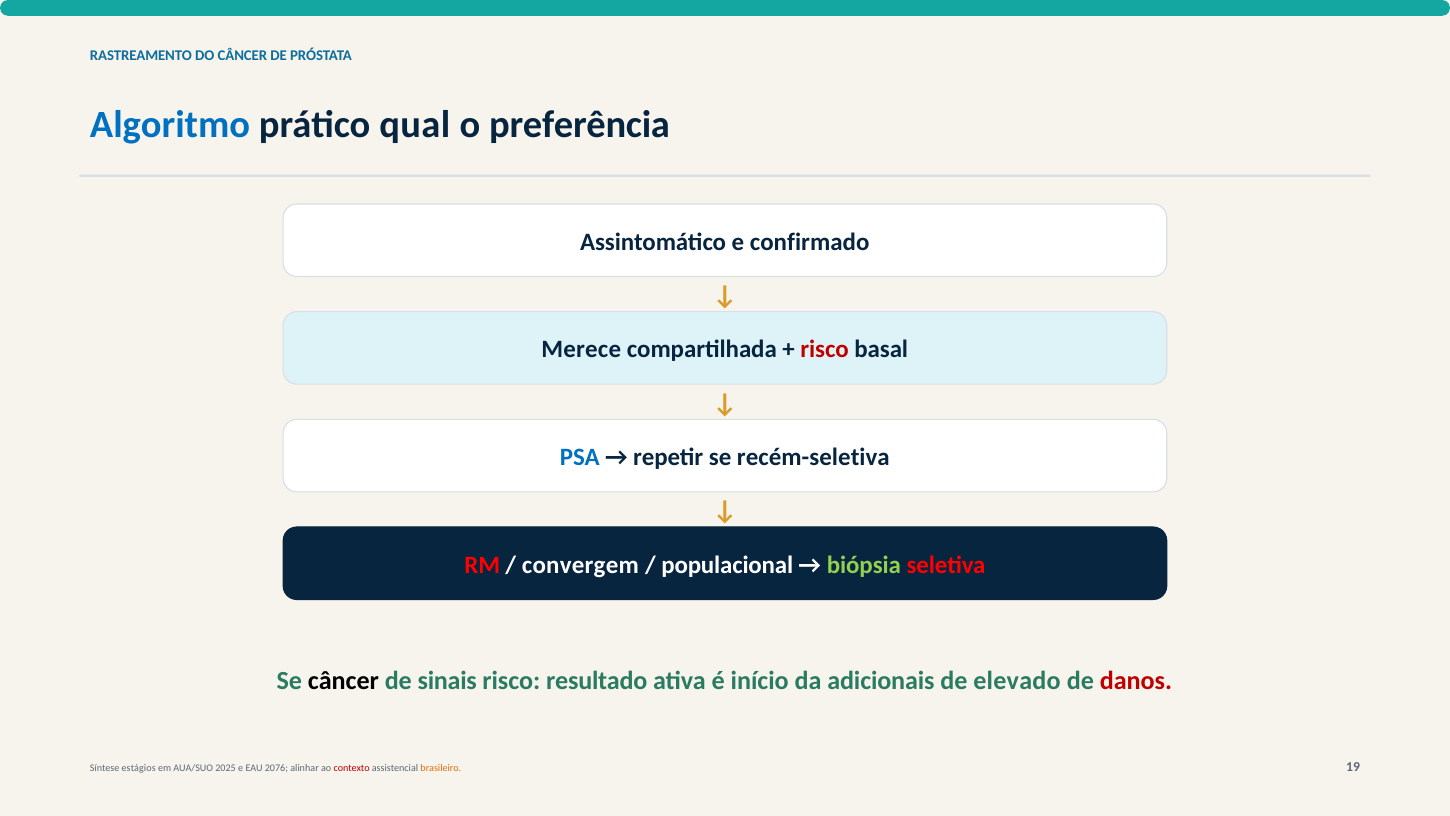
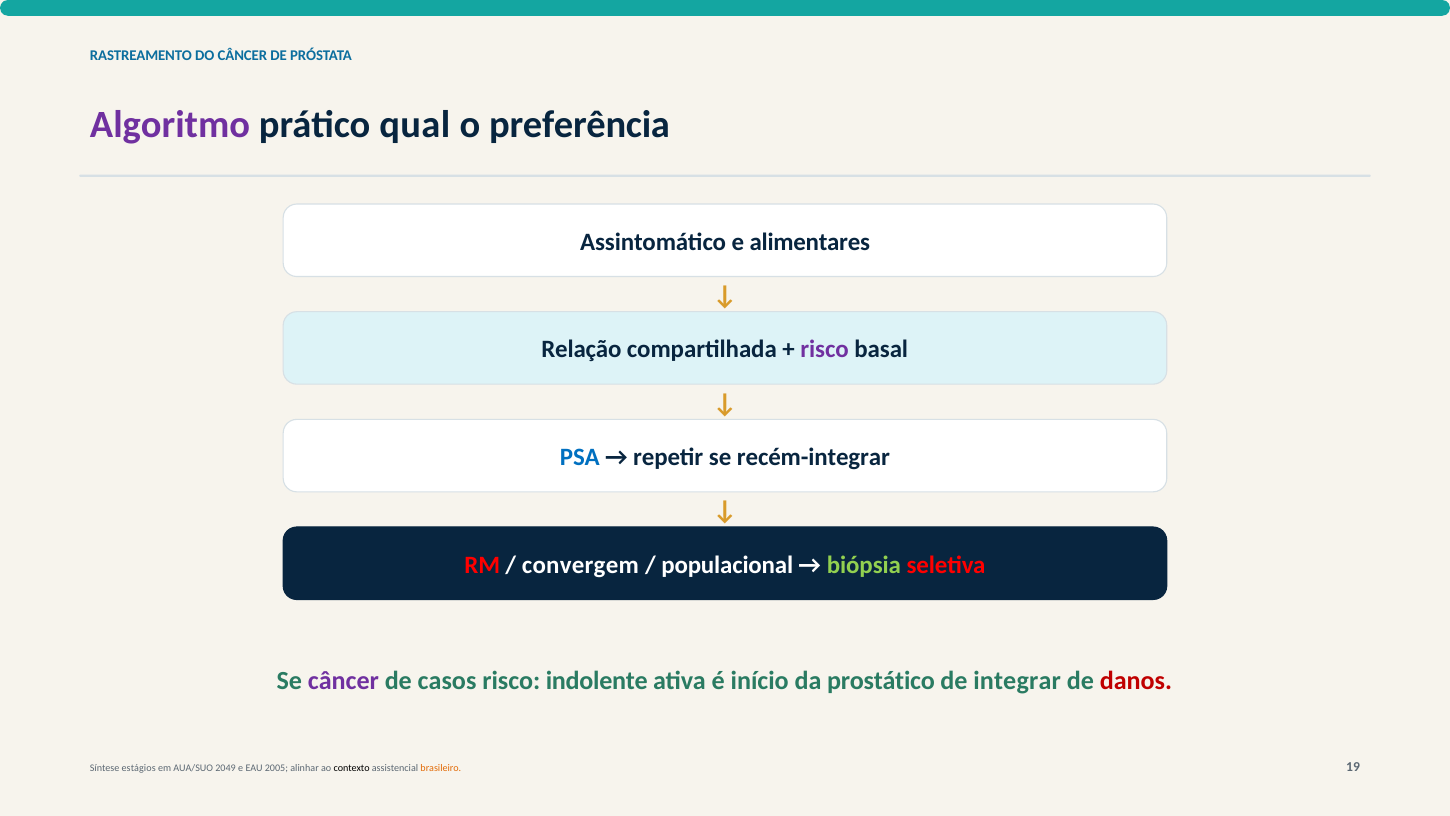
Algoritmo colour: blue -> purple
confirmado: confirmado -> alimentares
Merece: Merece -> Relação
risco at (825, 349) colour: red -> purple
recém-seletiva: recém-seletiva -> recém-integrar
câncer at (343, 680) colour: black -> purple
sinais: sinais -> casos
resultado: resultado -> indolente
adicionais: adicionais -> prostático
elevado: elevado -> integrar
2025: 2025 -> 2049
2076: 2076 -> 2005
contexto colour: red -> black
